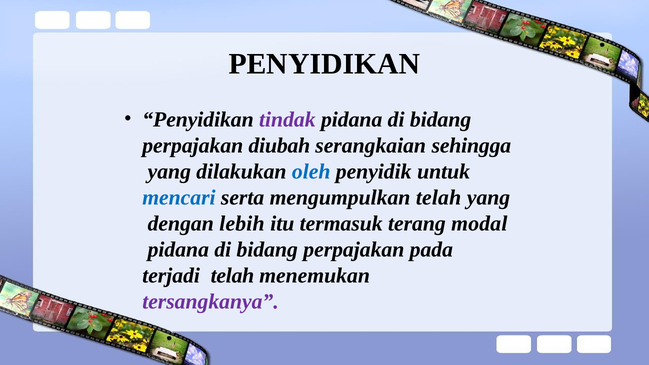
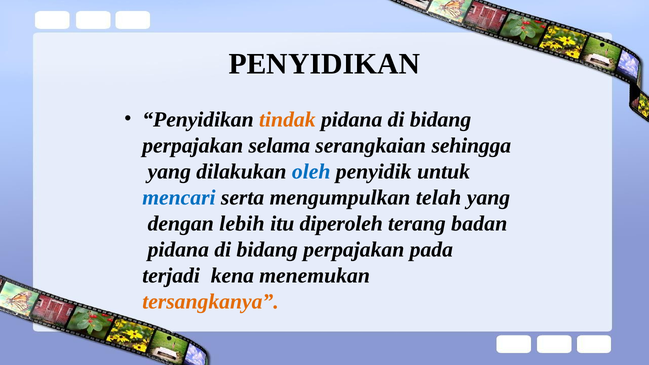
tindak colour: purple -> orange
diubah: diubah -> selama
termasuk: termasuk -> diperoleh
modal: modal -> badan
terjadi telah: telah -> kena
tersangkanya colour: purple -> orange
